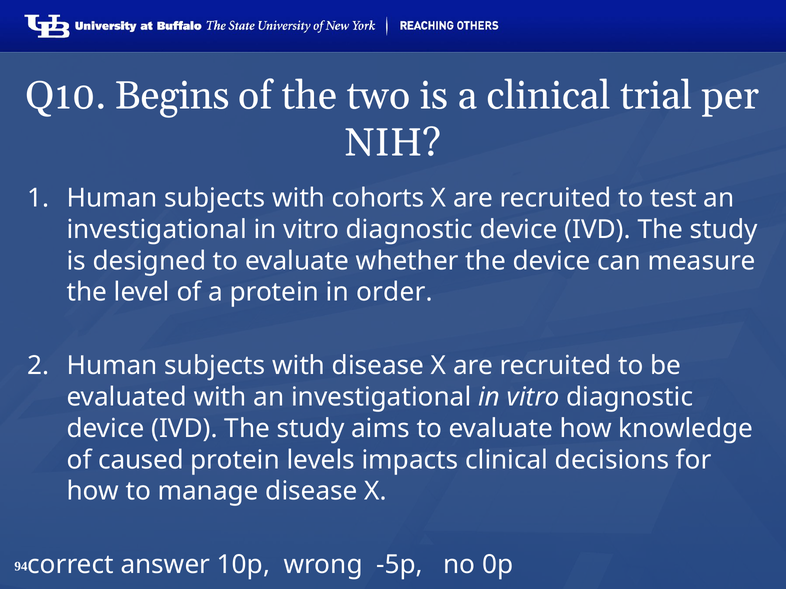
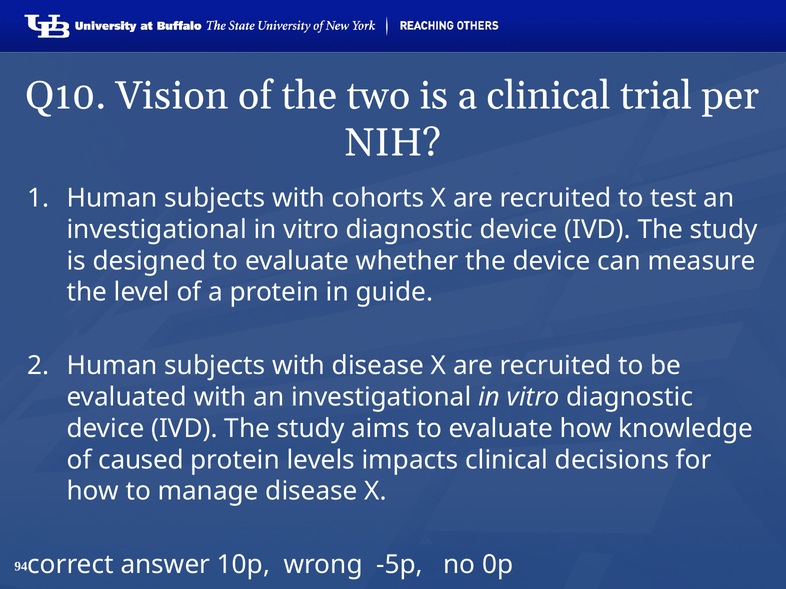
Begins: Begins -> Vision
order: order -> guide
